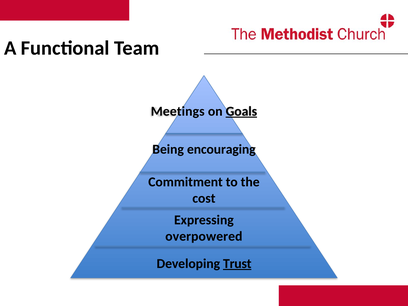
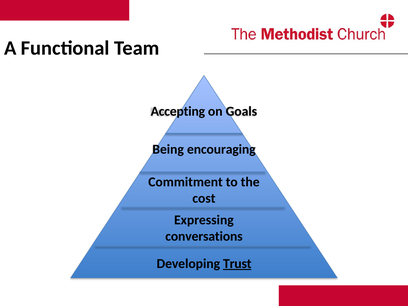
Meetings: Meetings -> Accepting
Goals underline: present -> none
overpowered: overpowered -> conversations
